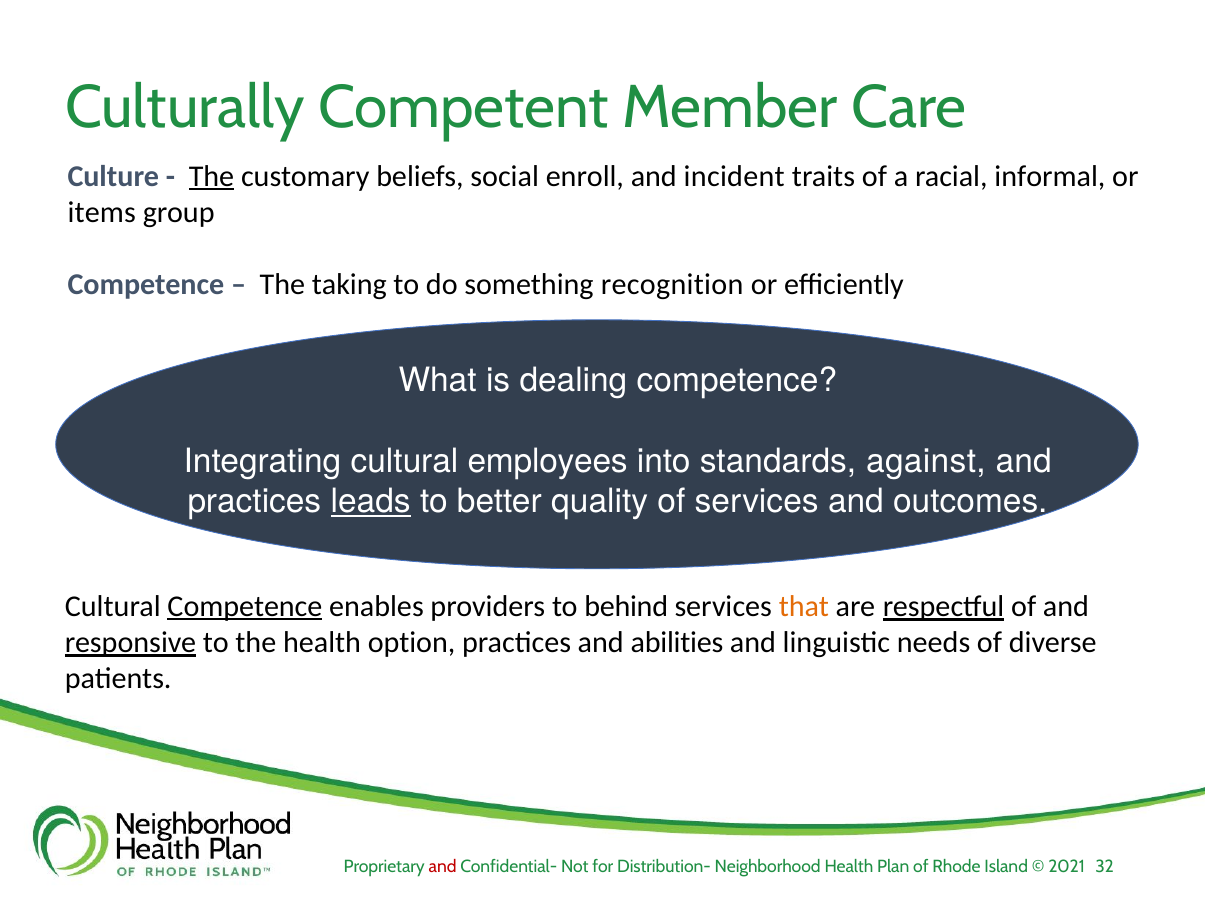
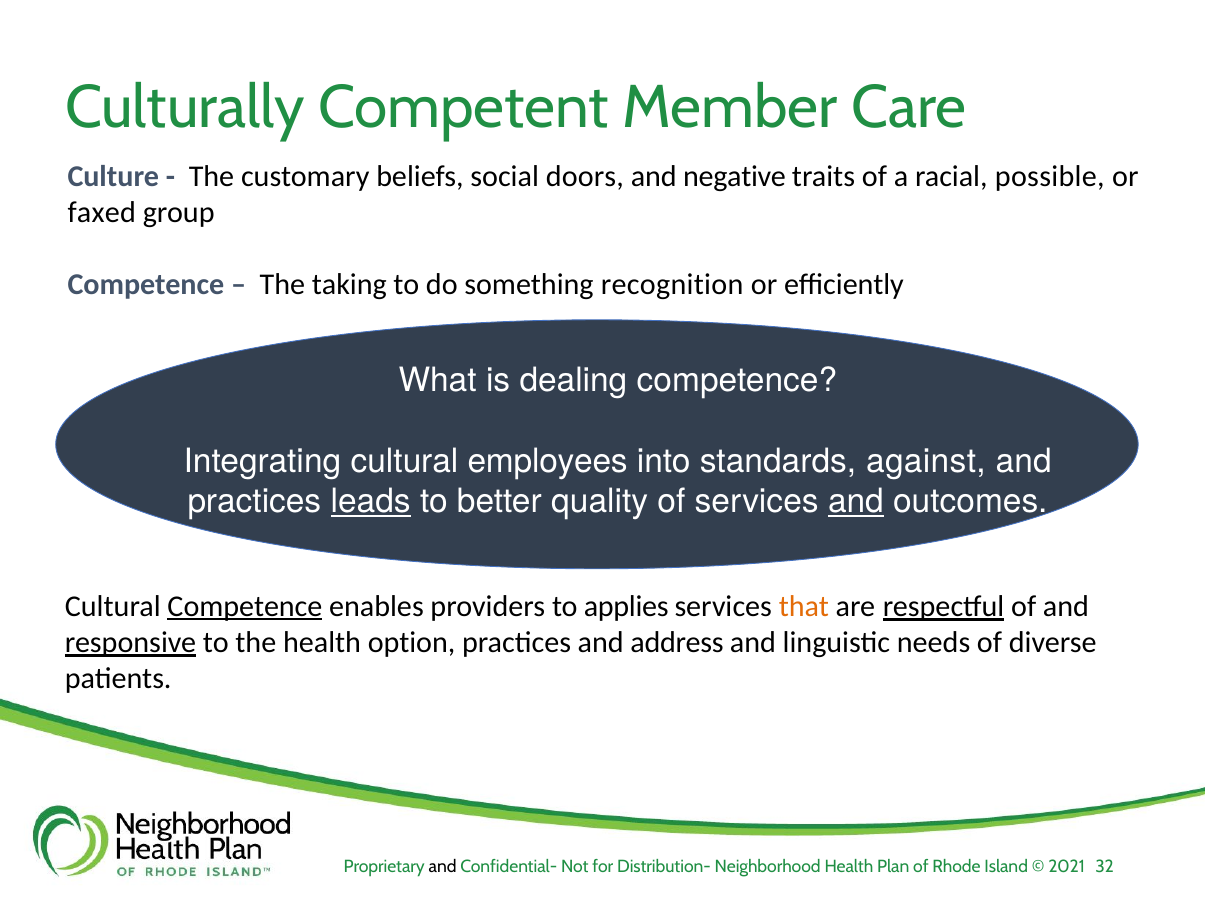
The at (212, 176) underline: present -> none
enroll: enroll -> doors
incident: incident -> negative
informal: informal -> possible
items: items -> faxed
and at (856, 501) underline: none -> present
behind: behind -> applies
abilities: abilities -> address
and at (443, 867) colour: red -> black
